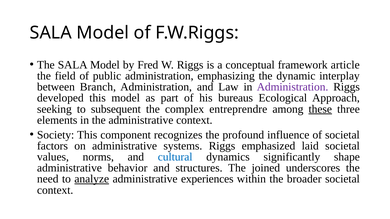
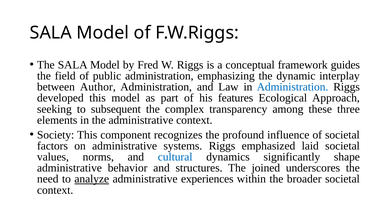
article: article -> guides
Branch: Branch -> Author
Administration at (293, 87) colour: purple -> blue
bureaus: bureaus -> features
entreprendre: entreprendre -> transparency
these underline: present -> none
